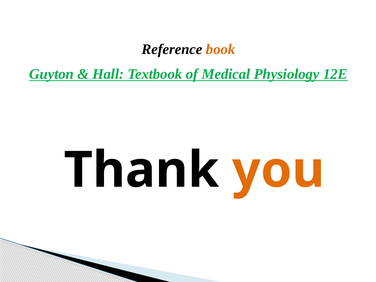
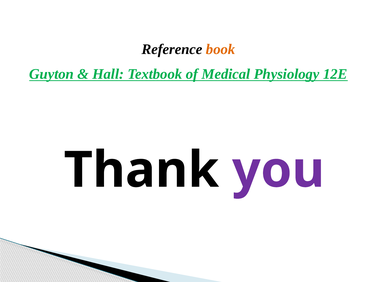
you colour: orange -> purple
